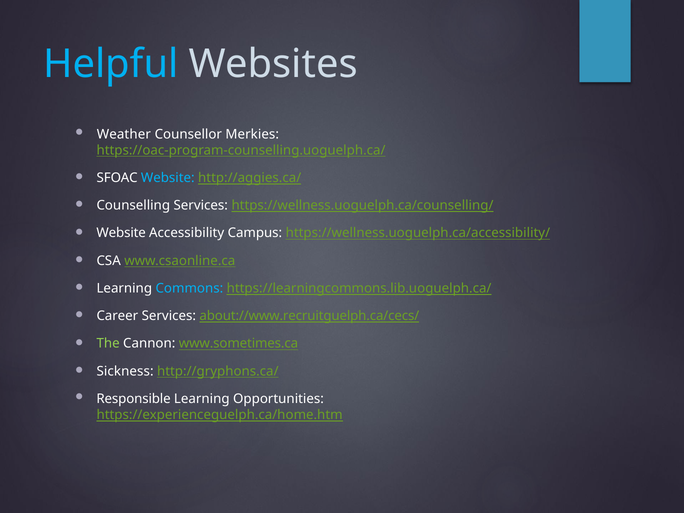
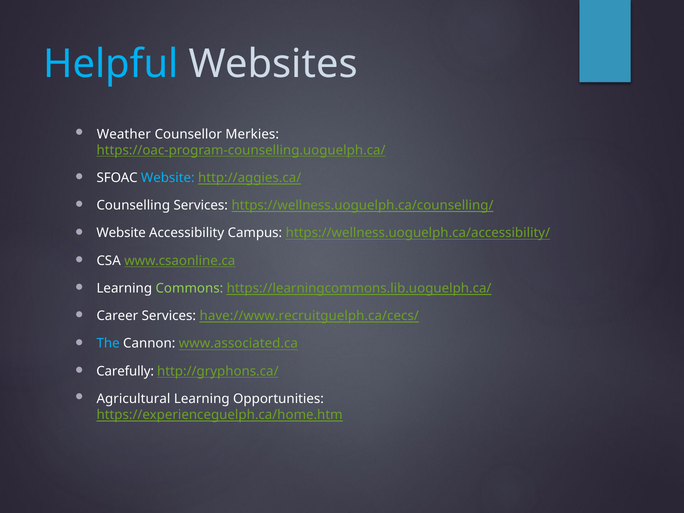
Commons colour: light blue -> light green
about://www.recruitguelph.ca/cecs/: about://www.recruitguelph.ca/cecs/ -> have://www.recruitguelph.ca/cecs/
The colour: light green -> light blue
www.sometimes.ca: www.sometimes.ca -> www.associated.ca
Sickness: Sickness -> Carefully
Responsible: Responsible -> Agricultural
